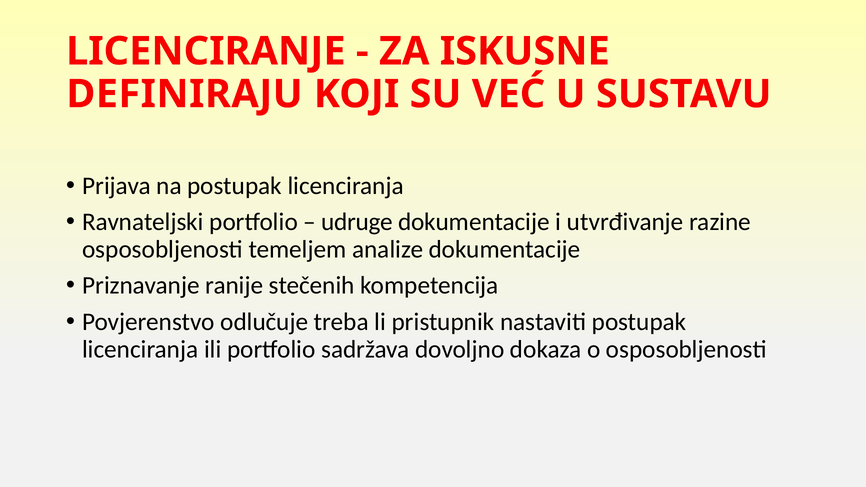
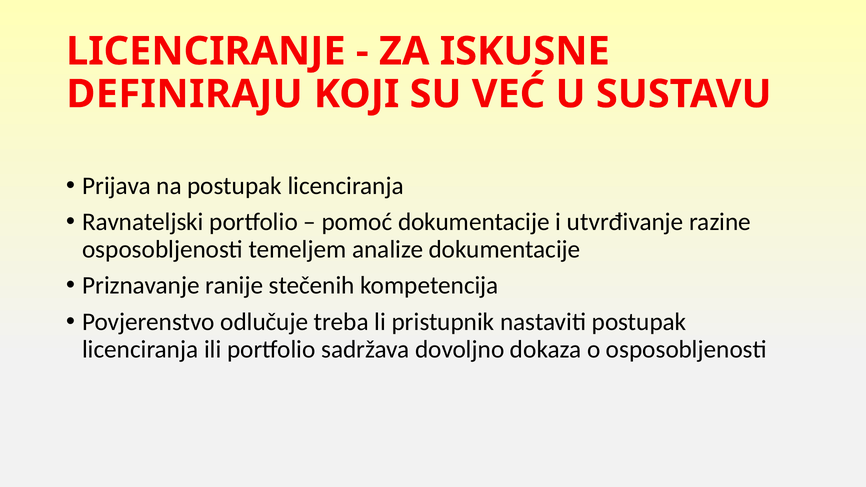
udruge: udruge -> pomoć
